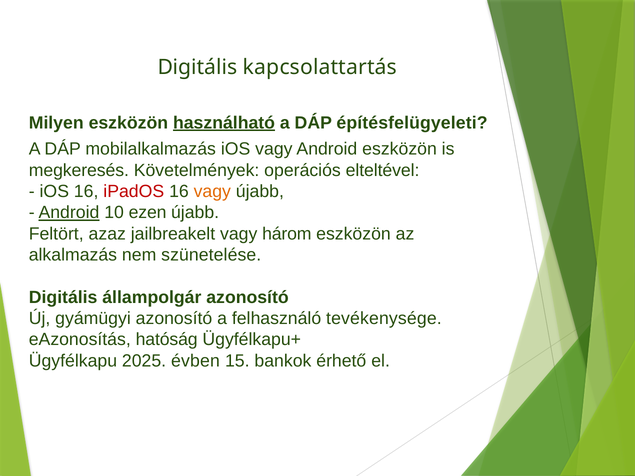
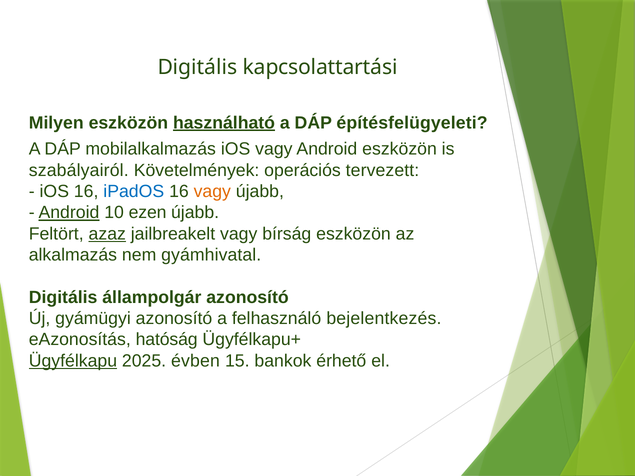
kapcsolattartás: kapcsolattartás -> kapcsolattartási
megkeresés: megkeresés -> szabályairól
elteltével: elteltével -> tervezett
iPadOS colour: red -> blue
azaz underline: none -> present
három: három -> bírság
szünetelése: szünetelése -> gyámhivatal
tevékenysége: tevékenysége -> bejelentkezés
Ügyfélkapu underline: none -> present
